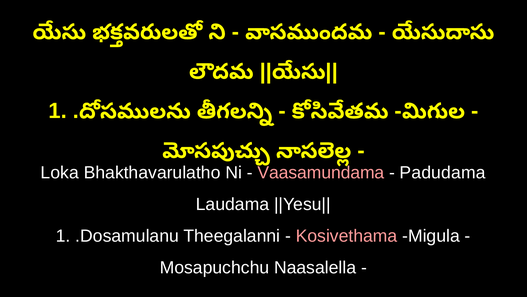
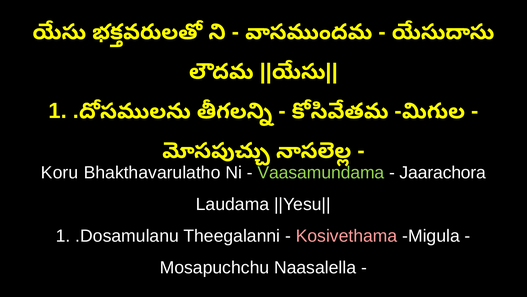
Loka: Loka -> Koru
Vaasamundama colour: pink -> light green
Padudama: Padudama -> Jaarachora
